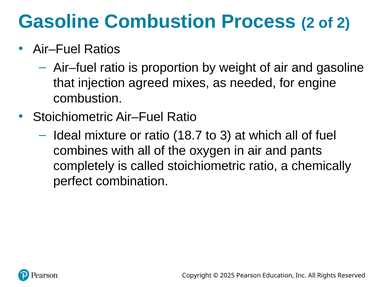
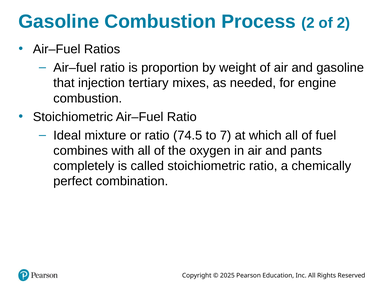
agreed: agreed -> tertiary
18.7: 18.7 -> 74.5
3: 3 -> 7
